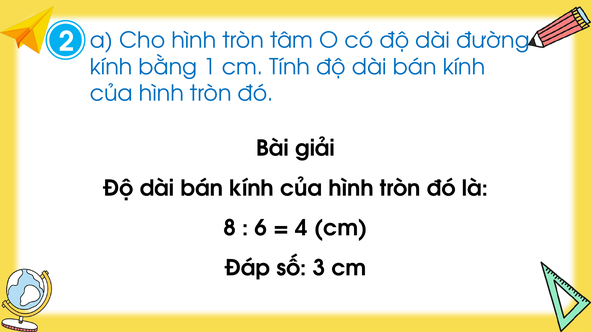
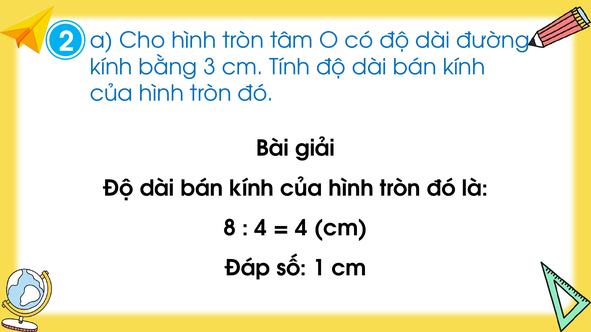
1: 1 -> 3
6 at (261, 229): 6 -> 4
3: 3 -> 1
